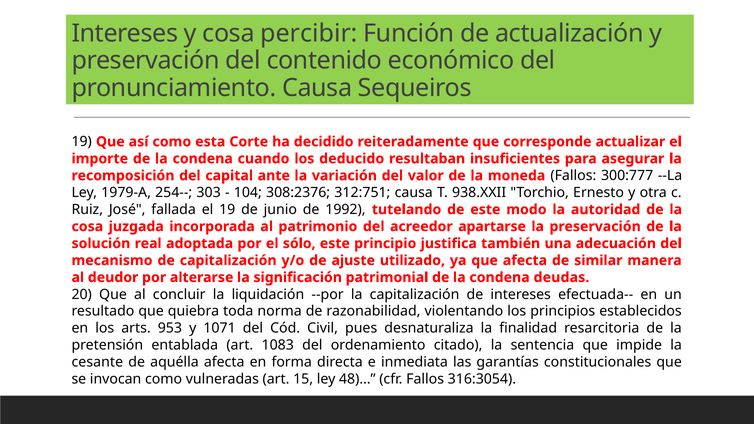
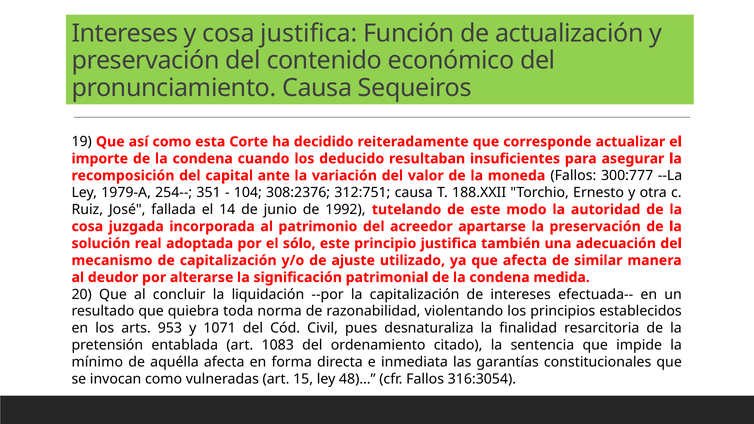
cosa percibir: percibir -> justifica
303: 303 -> 351
938.XXII: 938.XXII -> 188.XXII
el 19: 19 -> 14
deudas: deudas -> medida
cesante: cesante -> mínimo
